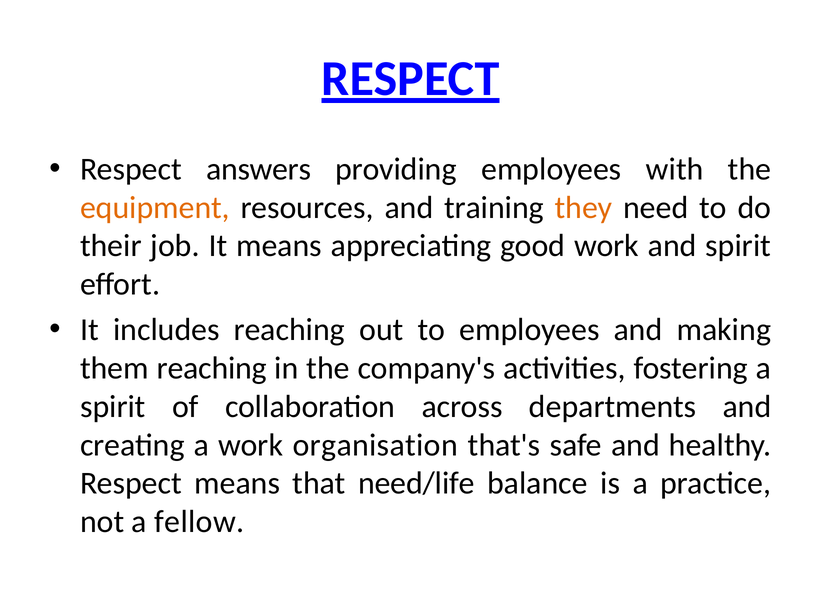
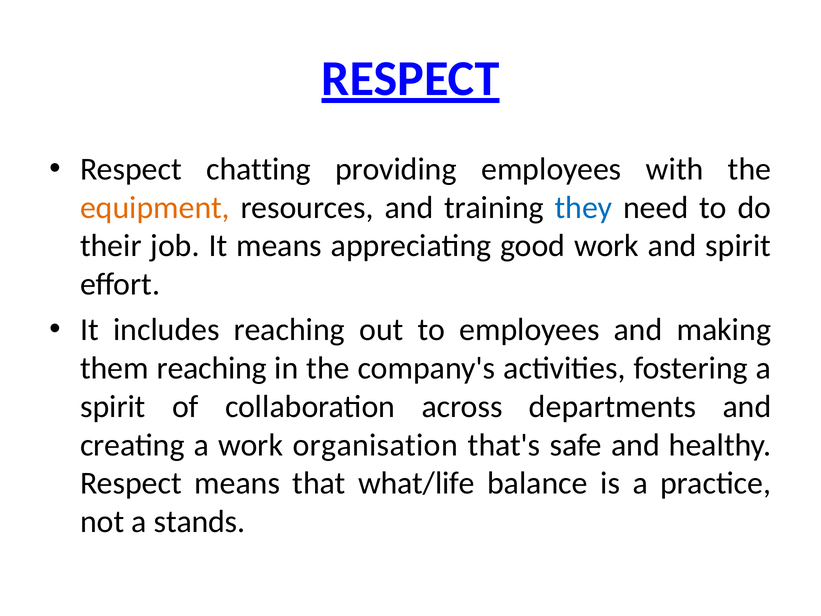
answers: answers -> chatting
they colour: orange -> blue
need/life: need/life -> what/life
fellow: fellow -> stands
